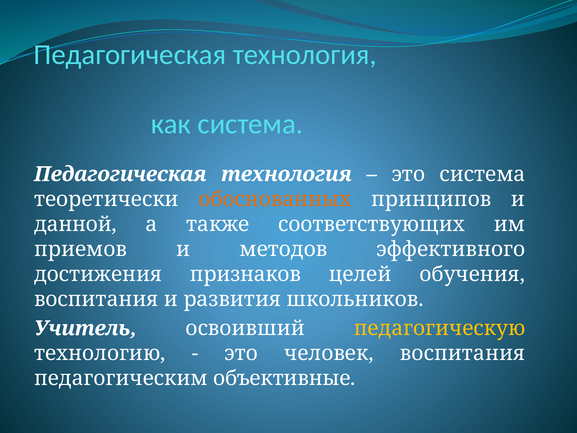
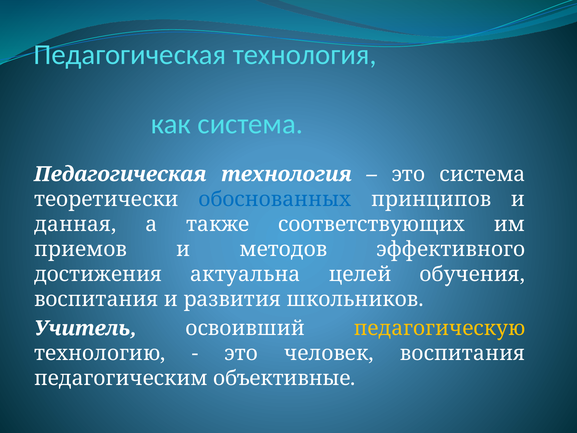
обоснованных colour: orange -> blue
данной: данной -> данная
признаков: признаков -> актуальна
